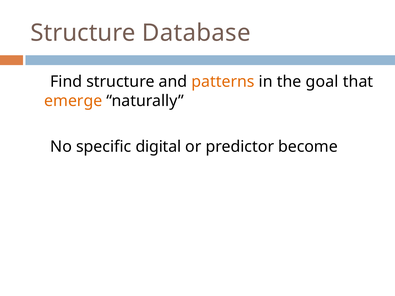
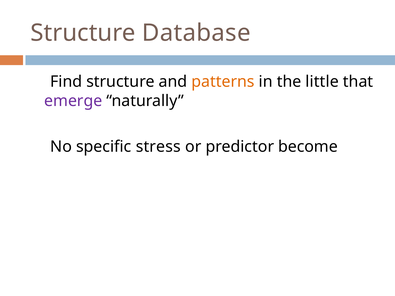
goal: goal -> little
emerge colour: orange -> purple
digital: digital -> stress
